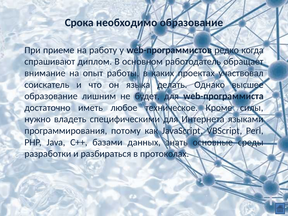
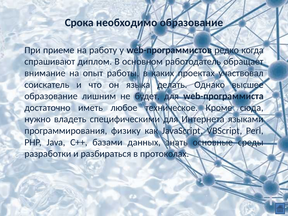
силы: силы -> сюда
потому: потому -> физику
